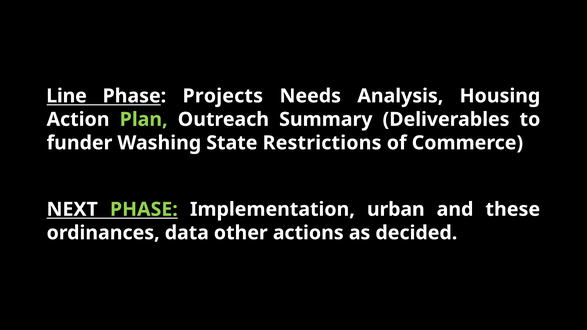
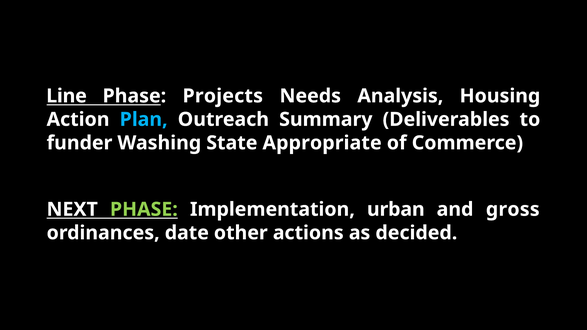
Plan colour: light green -> light blue
Restrictions: Restrictions -> Appropriate
these: these -> gross
data: data -> date
